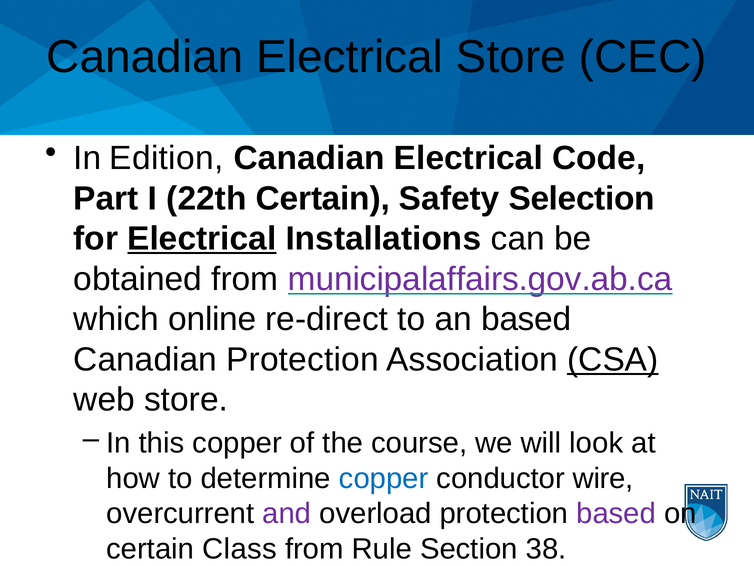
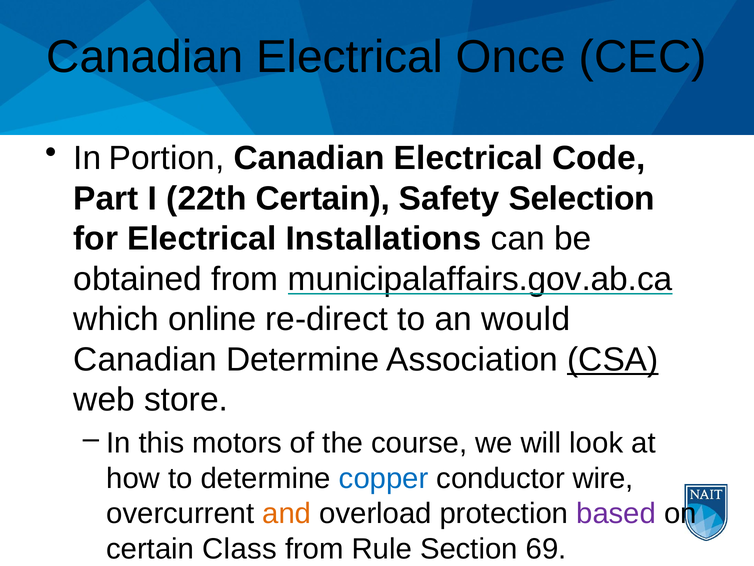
Electrical Store: Store -> Once
Edition: Edition -> Portion
Electrical at (202, 239) underline: present -> none
municipalaffairs.gov.ab.ca colour: purple -> black
an based: based -> would
Canadian Protection: Protection -> Determine
this copper: copper -> motors
and colour: purple -> orange
38: 38 -> 69
